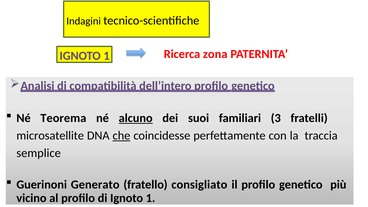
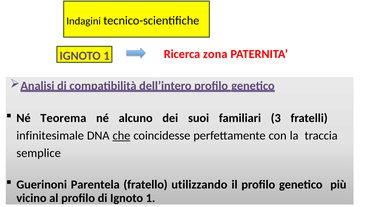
alcuno underline: present -> none
microsatellite: microsatellite -> infinitesimale
Generato: Generato -> Parentela
consigliato: consigliato -> utilizzando
